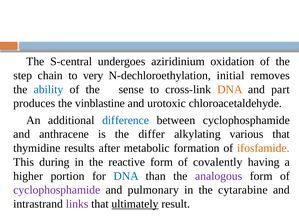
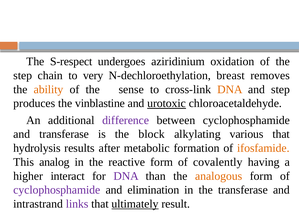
S-central: S-central -> S-respect
initial: initial -> breast
ability colour: blue -> orange
and part: part -> step
urotoxic underline: none -> present
difference colour: blue -> purple
and anthracene: anthracene -> transferase
differ: differ -> block
thymidine: thymidine -> hydrolysis
during: during -> analog
portion: portion -> interact
DNA at (126, 176) colour: blue -> purple
analogous colour: purple -> orange
pulmonary: pulmonary -> elimination
the cytarabine: cytarabine -> transferase
